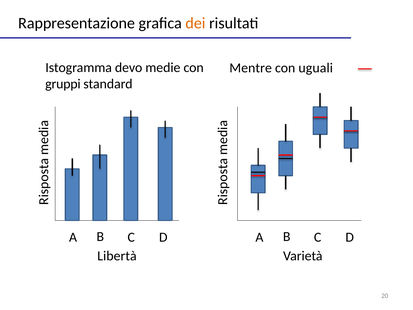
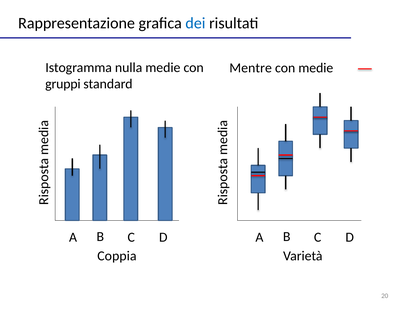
dei colour: orange -> blue
devo: devo -> nulla
con uguali: uguali -> medie
Libertà: Libertà -> Coppia
